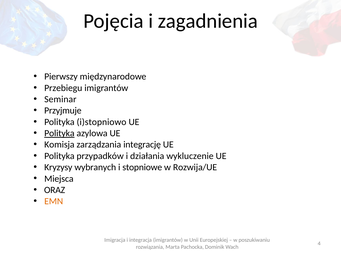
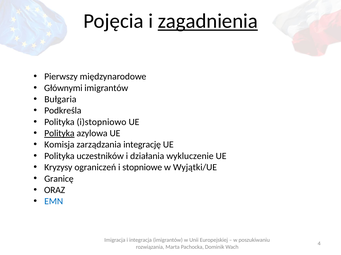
zagadnienia underline: none -> present
Przebiegu: Przebiegu -> Głównymi
Seminar: Seminar -> Bułgaria
Przyjmuje: Przyjmuje -> Podkreśla
przypadków: przypadków -> uczestników
wybranych: wybranych -> ograniczeń
Rozwija/UE: Rozwija/UE -> Wyjątki/UE
Miejsca: Miejsca -> Granicę
EMN colour: orange -> blue
